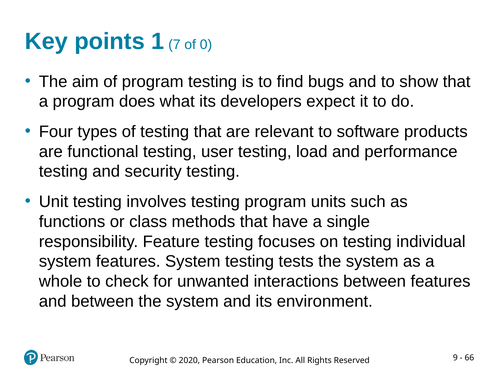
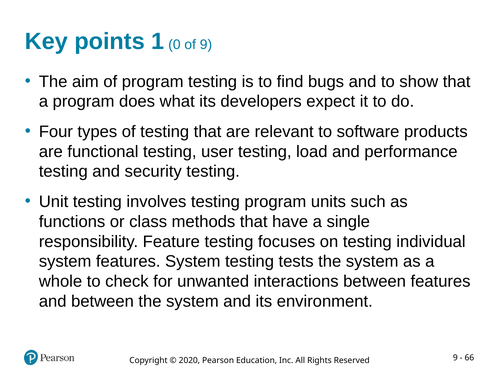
7: 7 -> 0
of 0: 0 -> 9
